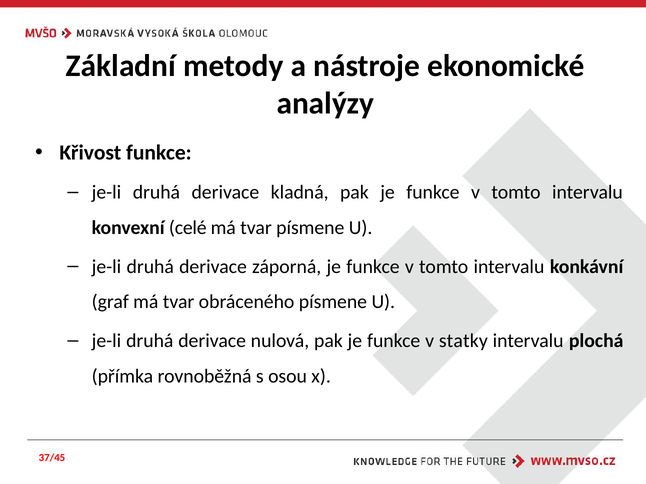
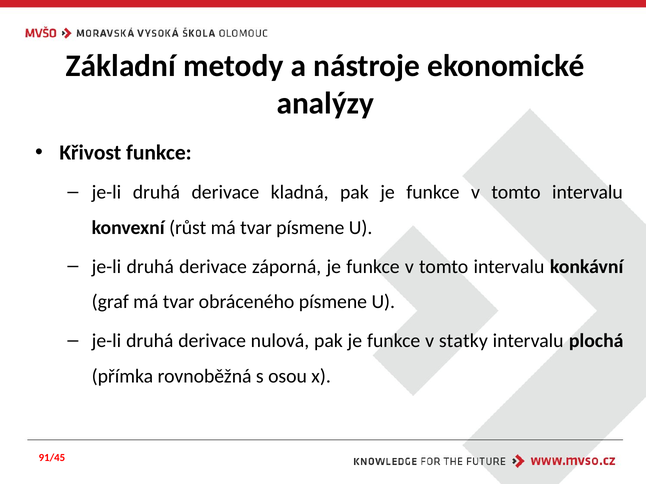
celé: celé -> růst
37/45: 37/45 -> 91/45
